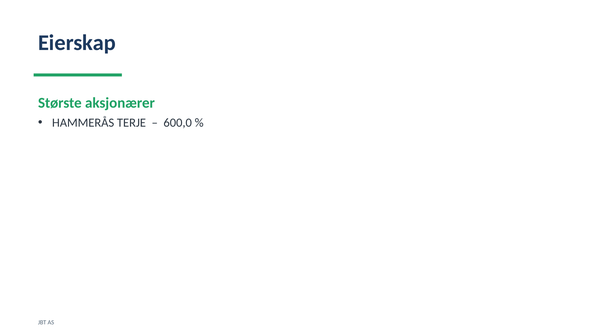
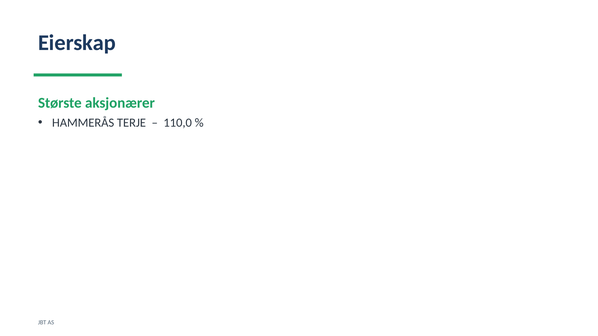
600,0: 600,0 -> 110,0
